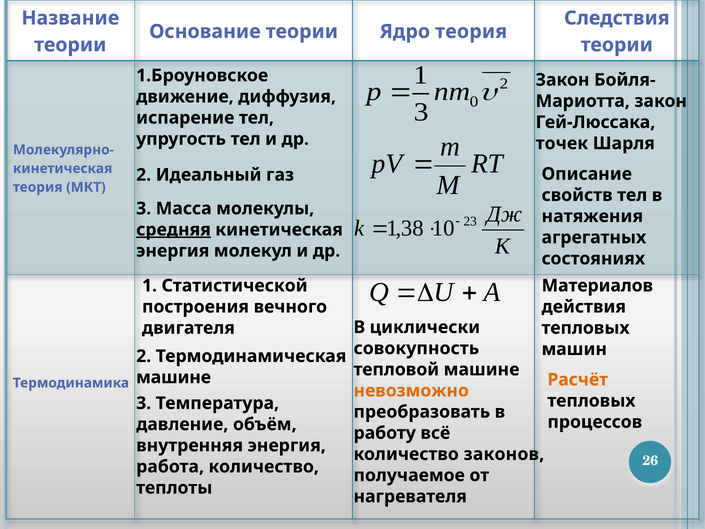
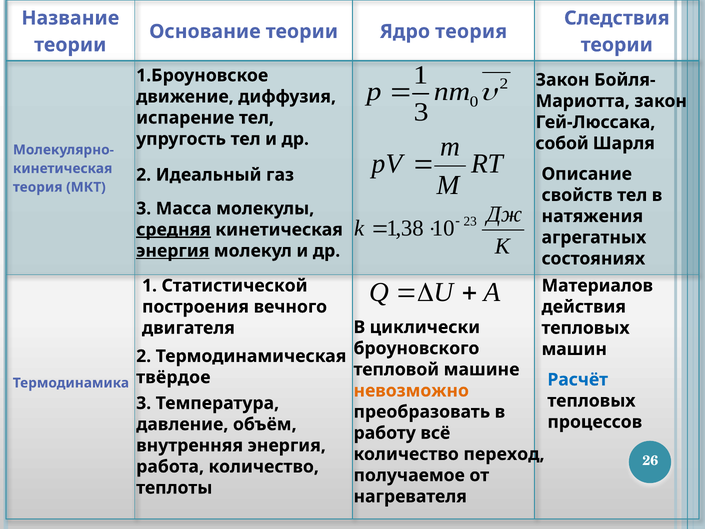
точек: точек -> собой
энергия at (173, 251) underline: none -> present
совокупность: совокупность -> броуновского
машине at (174, 377): машине -> твёрдое
Расчёт colour: orange -> blue
законов: законов -> переход
